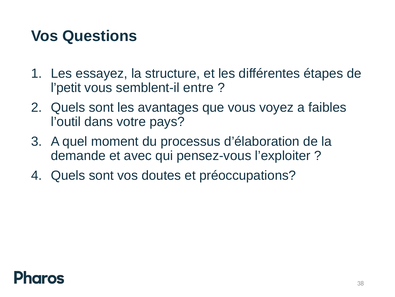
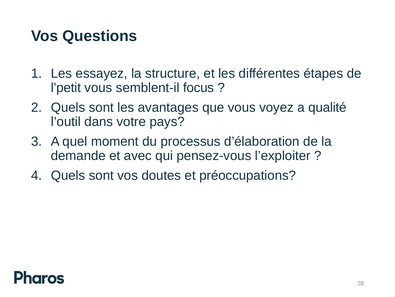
entre: entre -> focus
faibles: faibles -> qualité
